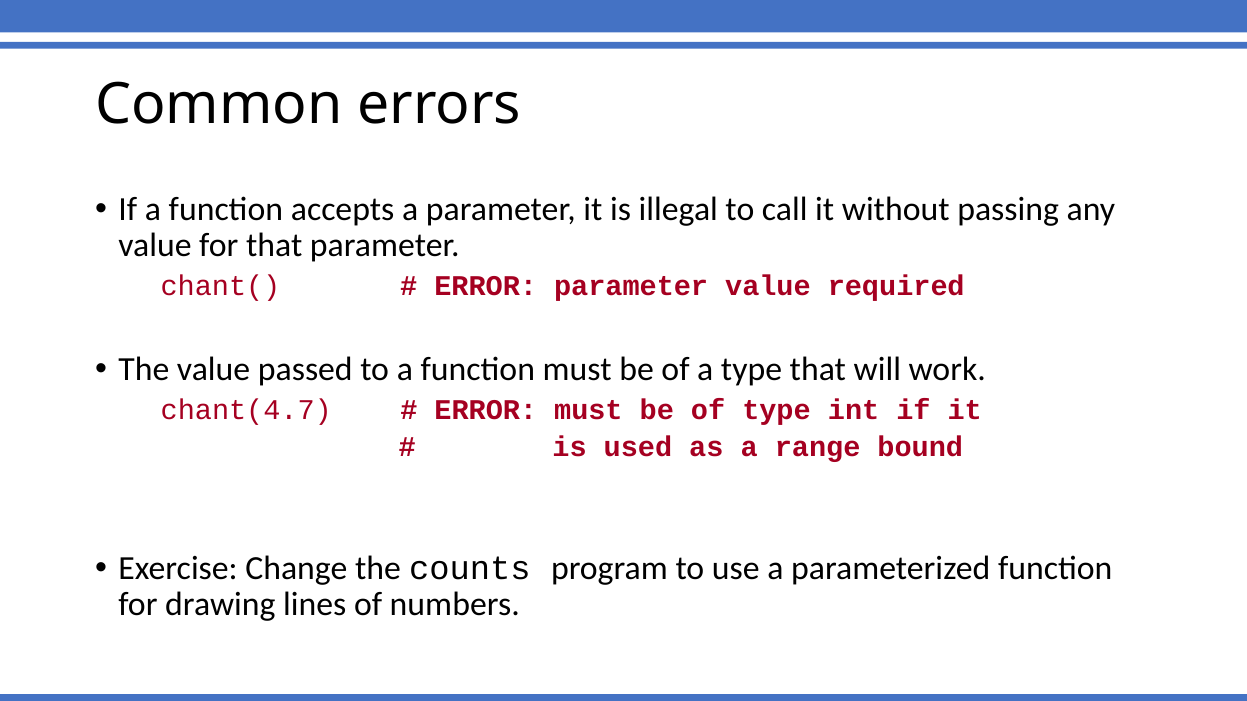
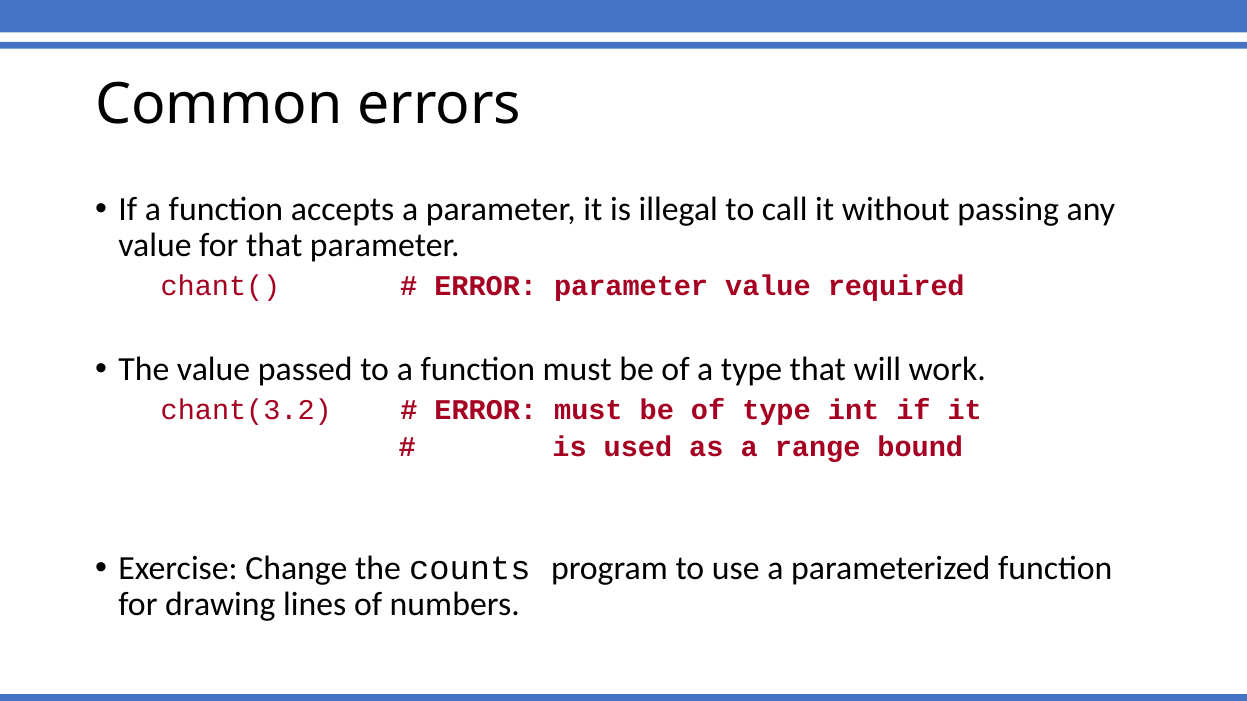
chant(4.7: chant(4.7 -> chant(3.2
